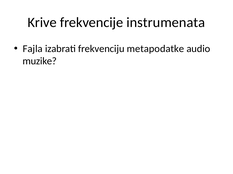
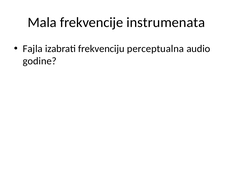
Krive: Krive -> Mala
metapodatke: metapodatke -> perceptualna
muzike: muzike -> godine
